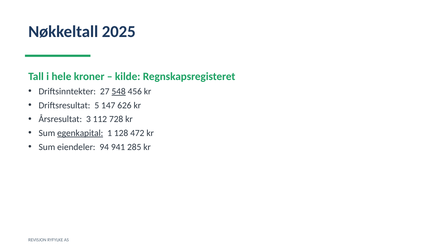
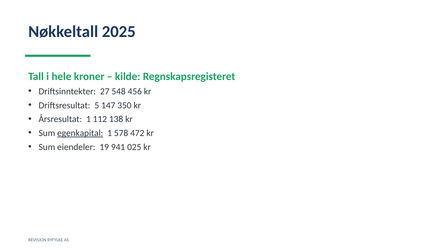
548 underline: present -> none
626: 626 -> 350
Årsresultat 3: 3 -> 1
728: 728 -> 138
128: 128 -> 578
94: 94 -> 19
285: 285 -> 025
